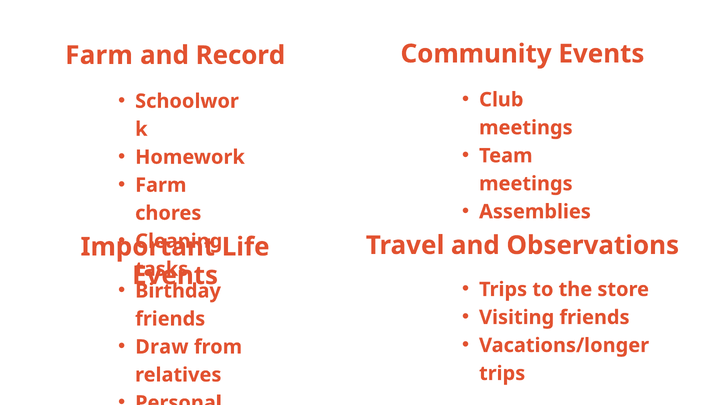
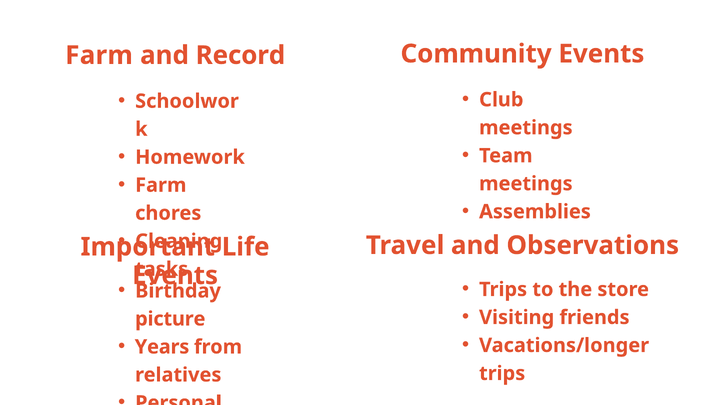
friends at (170, 319): friends -> picture
Draw: Draw -> Years
